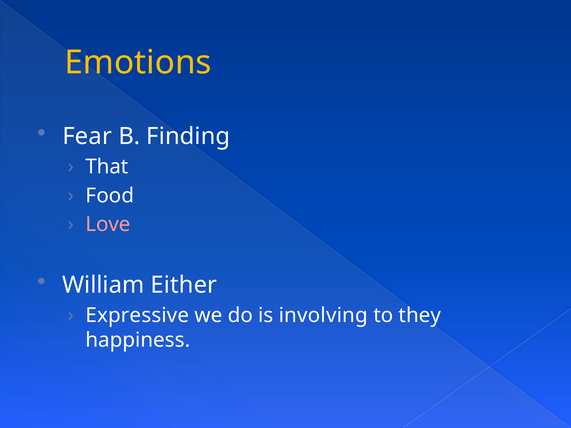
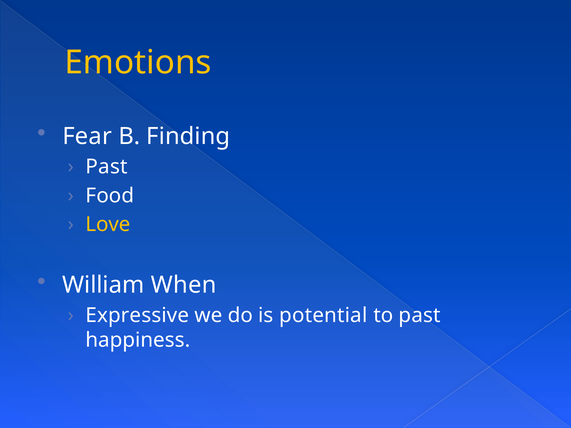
That at (107, 167): That -> Past
Love colour: pink -> yellow
Either: Either -> When
involving: involving -> potential
to they: they -> past
